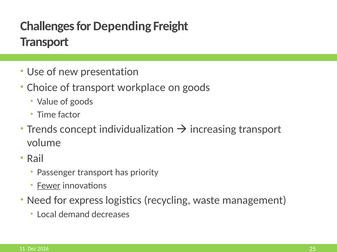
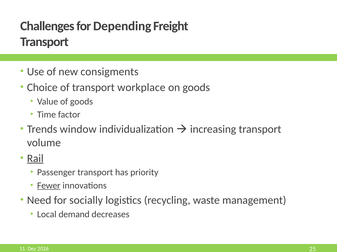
presentation: presentation -> consigments
concept: concept -> window
Rail underline: none -> present
express: express -> socially
